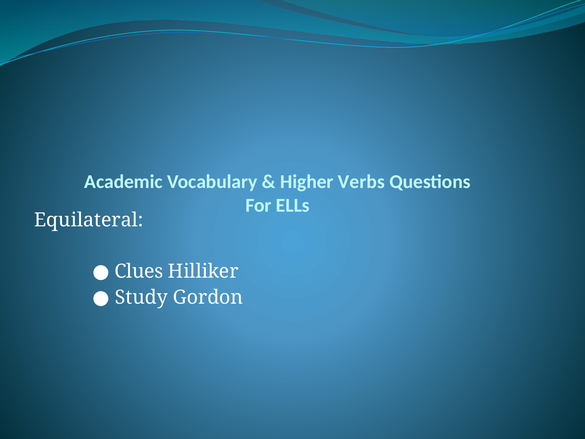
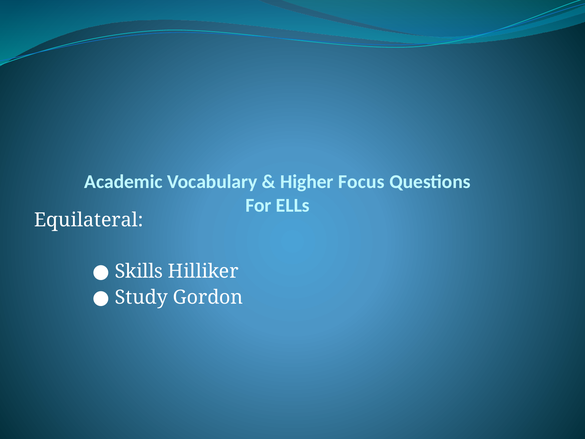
Verbs: Verbs -> Focus
Clues: Clues -> Skills
